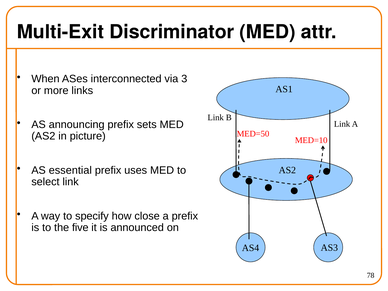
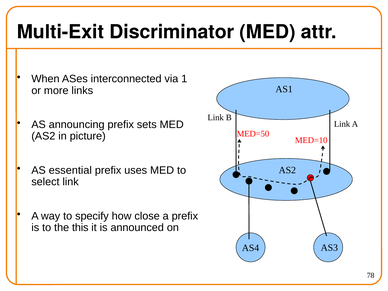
3: 3 -> 1
five: five -> this
